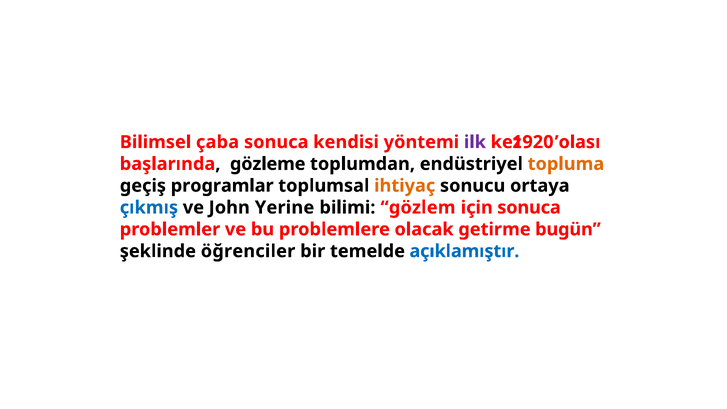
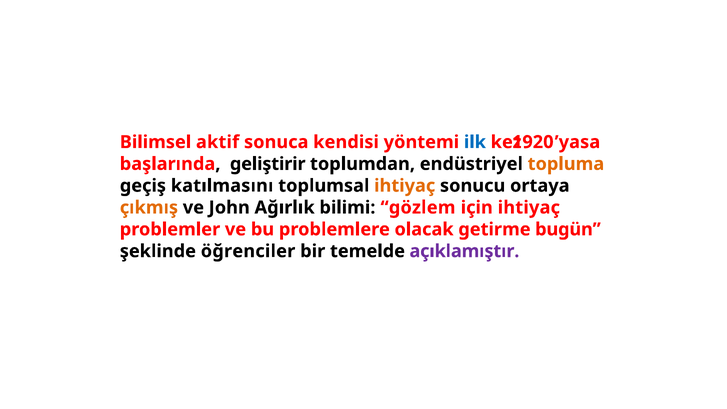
çaba: çaba -> aktif
ilk colour: purple -> blue
’olası: ’olası -> ’yasa
gözleme: gözleme -> geliştirir
programlar: programlar -> katılmasını
çıkmış colour: blue -> orange
Yerine: Yerine -> Ağırlık
için sonuca: sonuca -> ihtiyaç
açıklamıştır colour: blue -> purple
